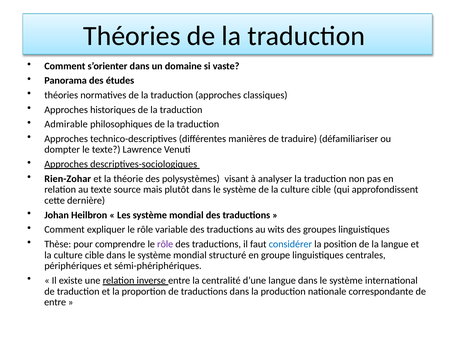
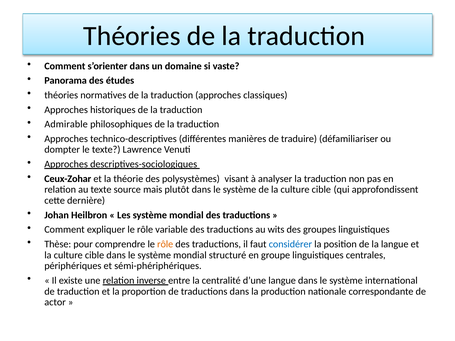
Rien-Zohar: Rien-Zohar -> Ceux-Zohar
rôle at (165, 244) colour: purple -> orange
entre at (55, 302): entre -> actor
